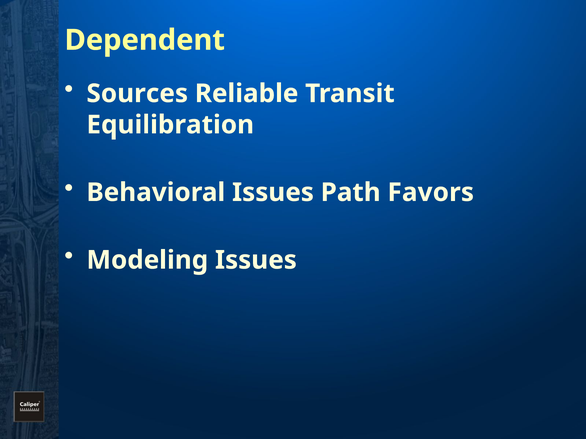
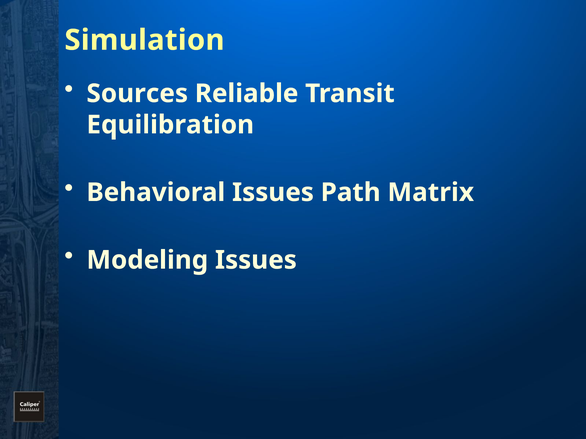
Dependent: Dependent -> Simulation
Favors: Favors -> Matrix
